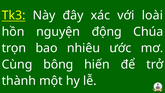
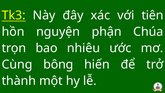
loài: loài -> tiên
động: động -> phận
